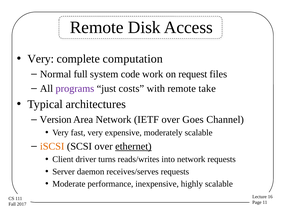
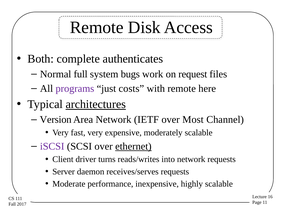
Very at (41, 59): Very -> Both
computation: computation -> authenticates
code: code -> bugs
take: take -> here
architectures underline: none -> present
Goes: Goes -> Most
iSCSI colour: orange -> purple
